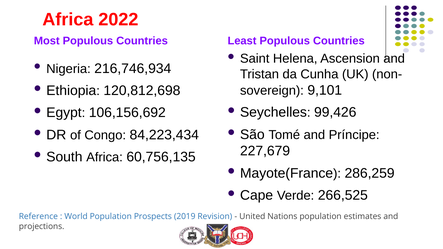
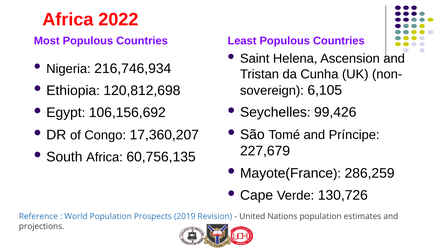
9,101: 9,101 -> 6,105
84,223,434: 84,223,434 -> 17,360,207
266,525: 266,525 -> 130,726
